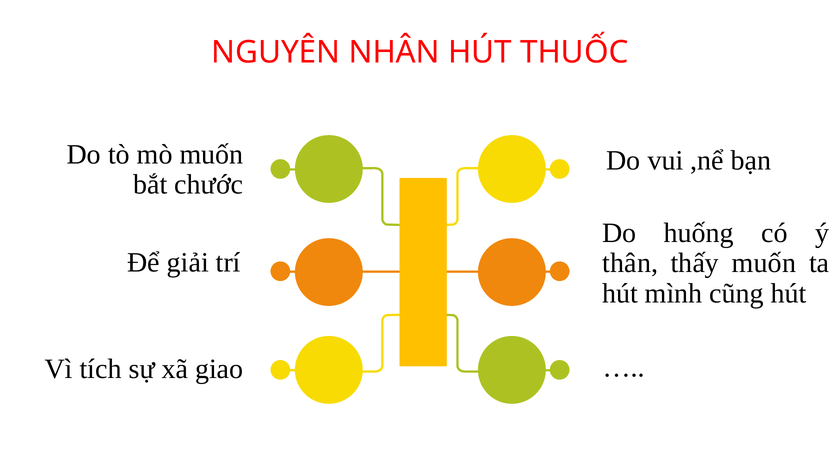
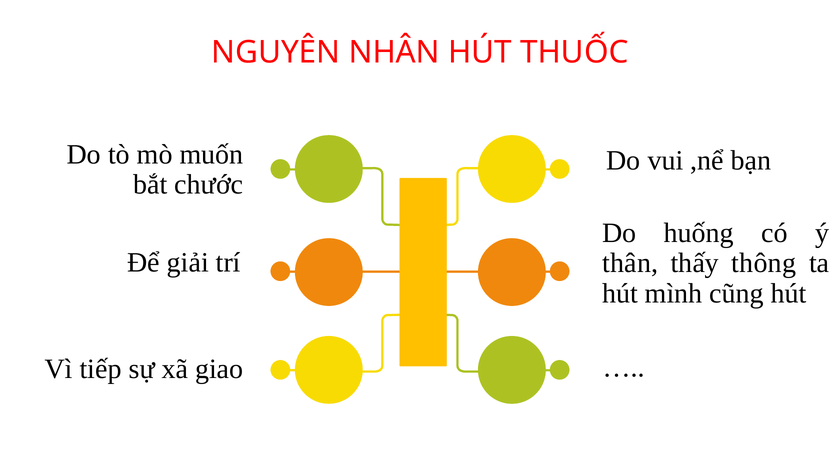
thấy muốn: muốn -> thông
tích: tích -> tiếp
